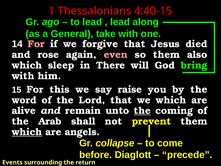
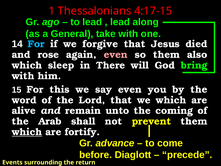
4:40-15: 4:40-15 -> 4:17-15
For at (36, 44) colour: pink -> light blue
say raise: raise -> even
the at (142, 111) underline: present -> none
angels: angels -> fortify
collapse: collapse -> advance
